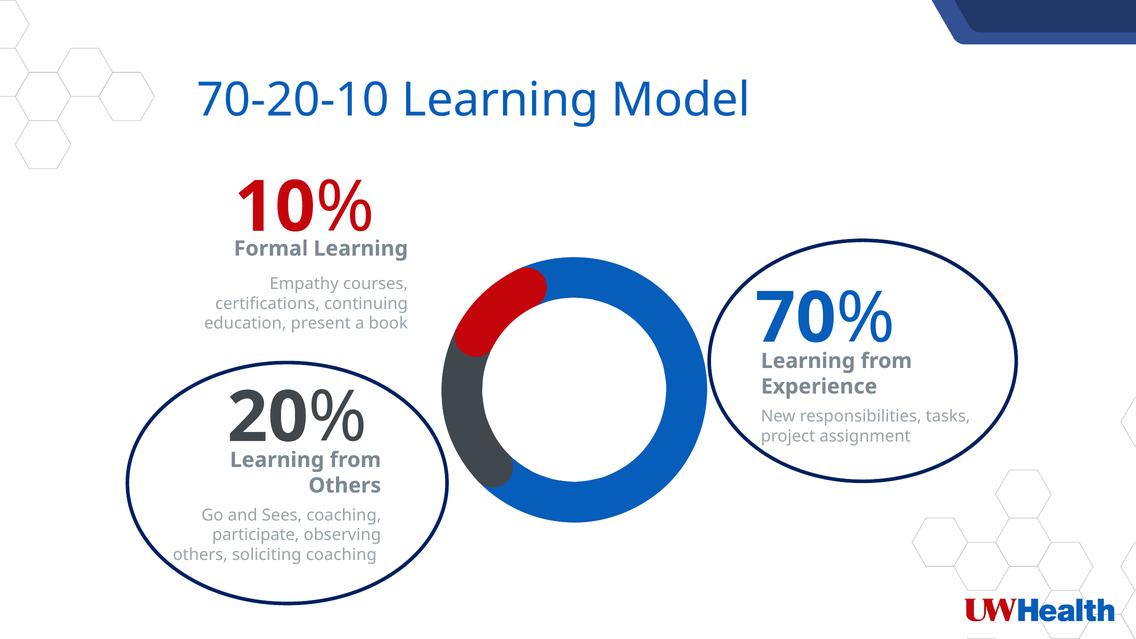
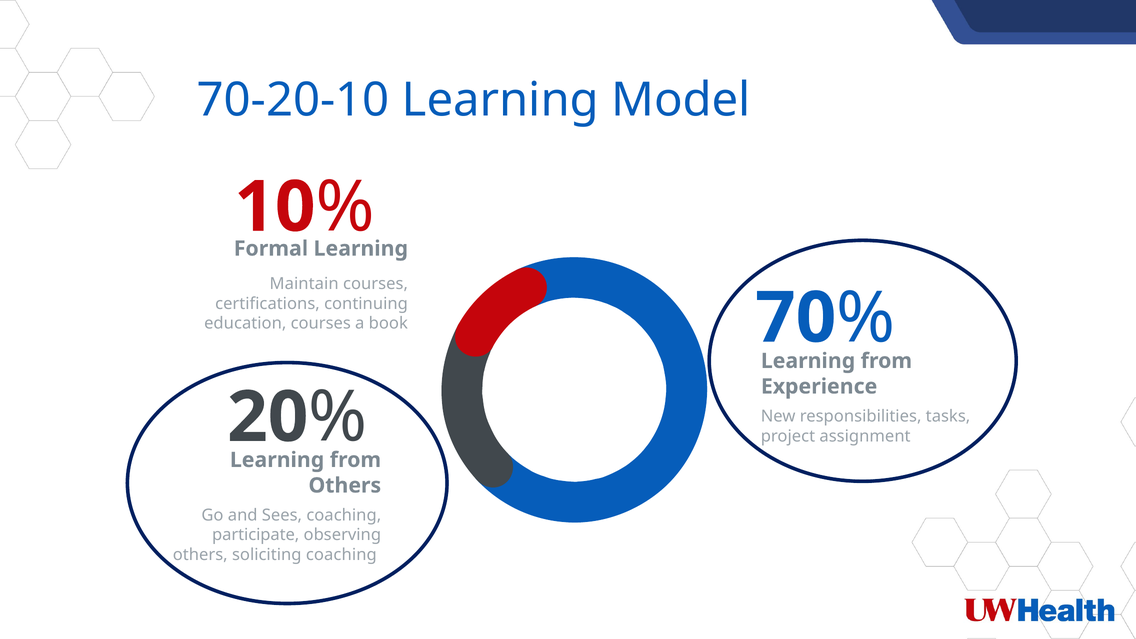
Empathy: Empathy -> Maintain
education present: present -> courses
